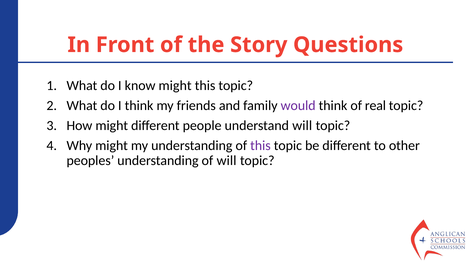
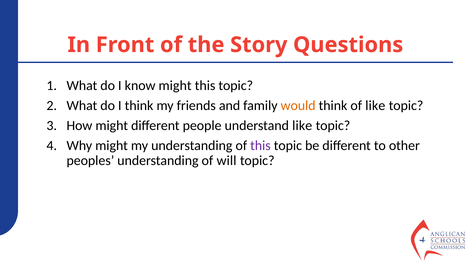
would colour: purple -> orange
of real: real -> like
understand will: will -> like
